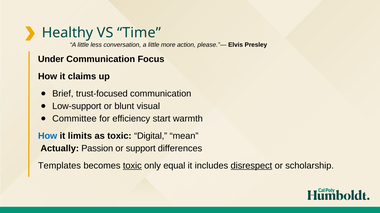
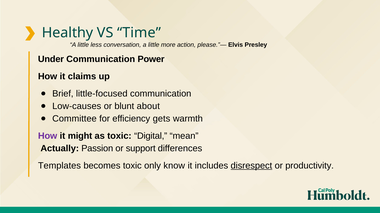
Focus: Focus -> Power
trust-focused: trust-focused -> little-focused
Low-support: Low-support -> Low-causes
visual: visual -> about
start: start -> gets
How at (48, 136) colour: blue -> purple
limits: limits -> might
toxic at (132, 166) underline: present -> none
equal: equal -> know
scholarship: scholarship -> productivity
